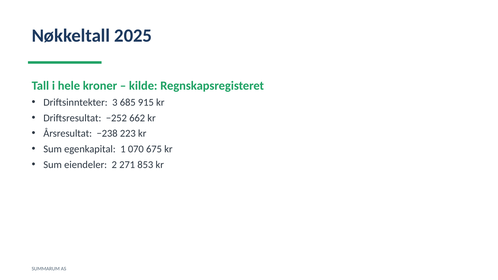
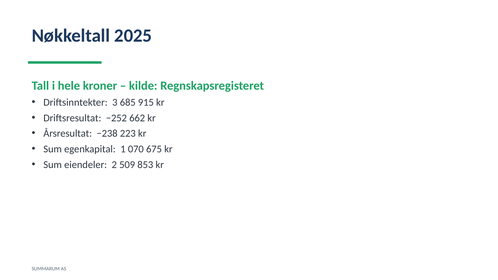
271: 271 -> 509
